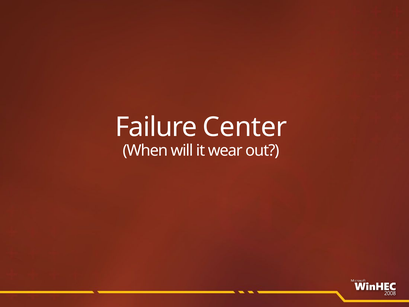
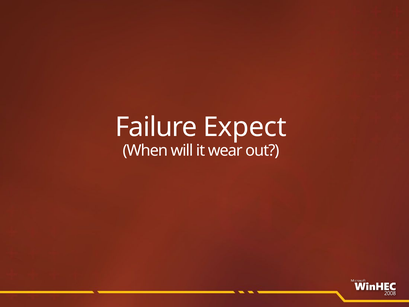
Center: Center -> Expect
